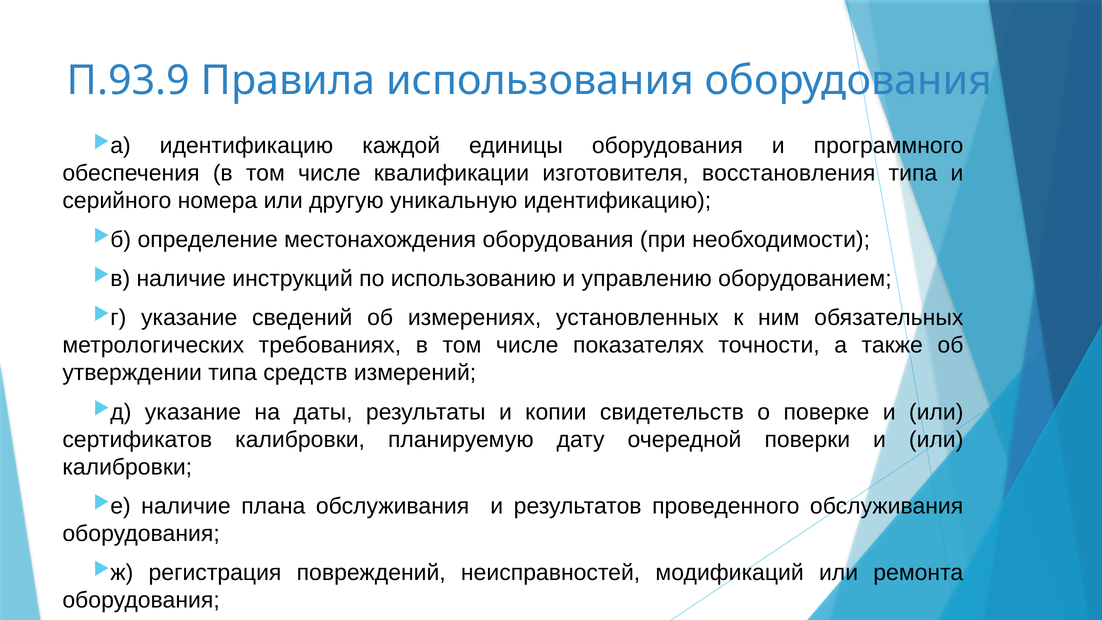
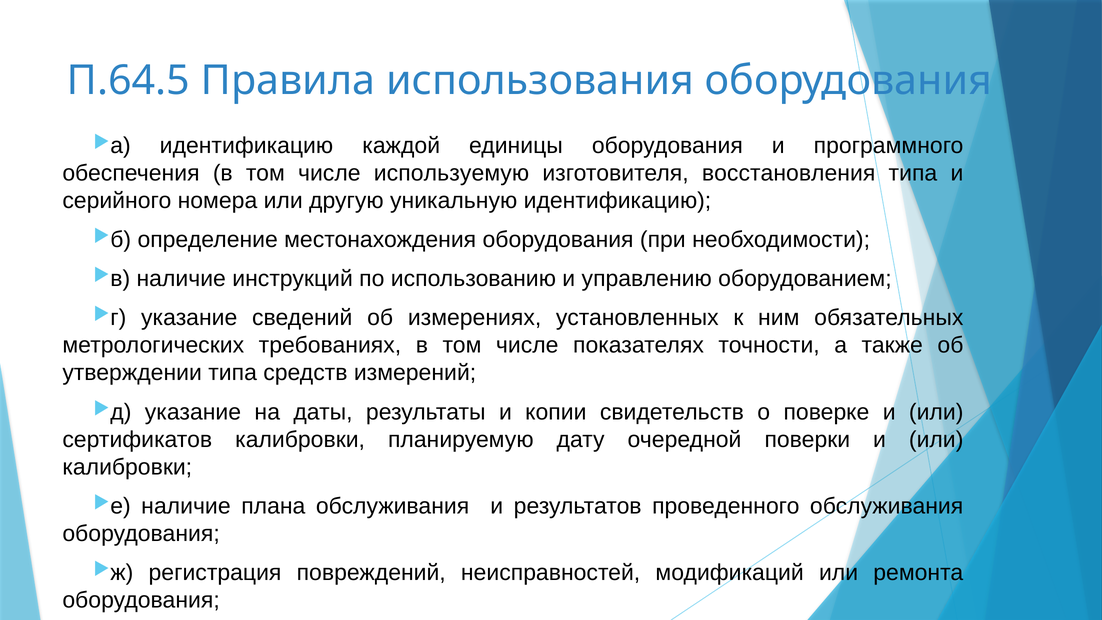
П.93.9: П.93.9 -> П.64.5
квалификации: квалификации -> используемую
